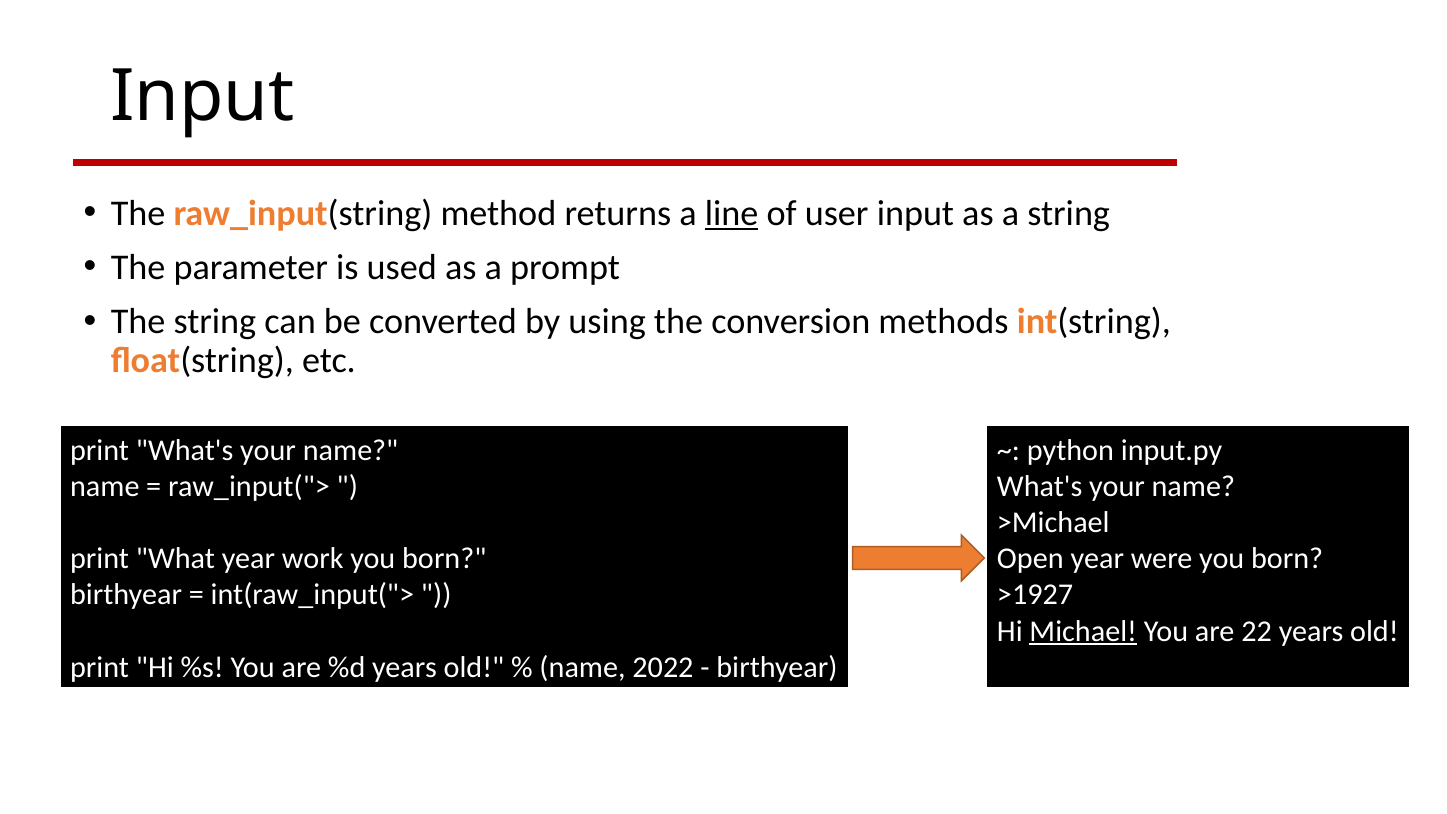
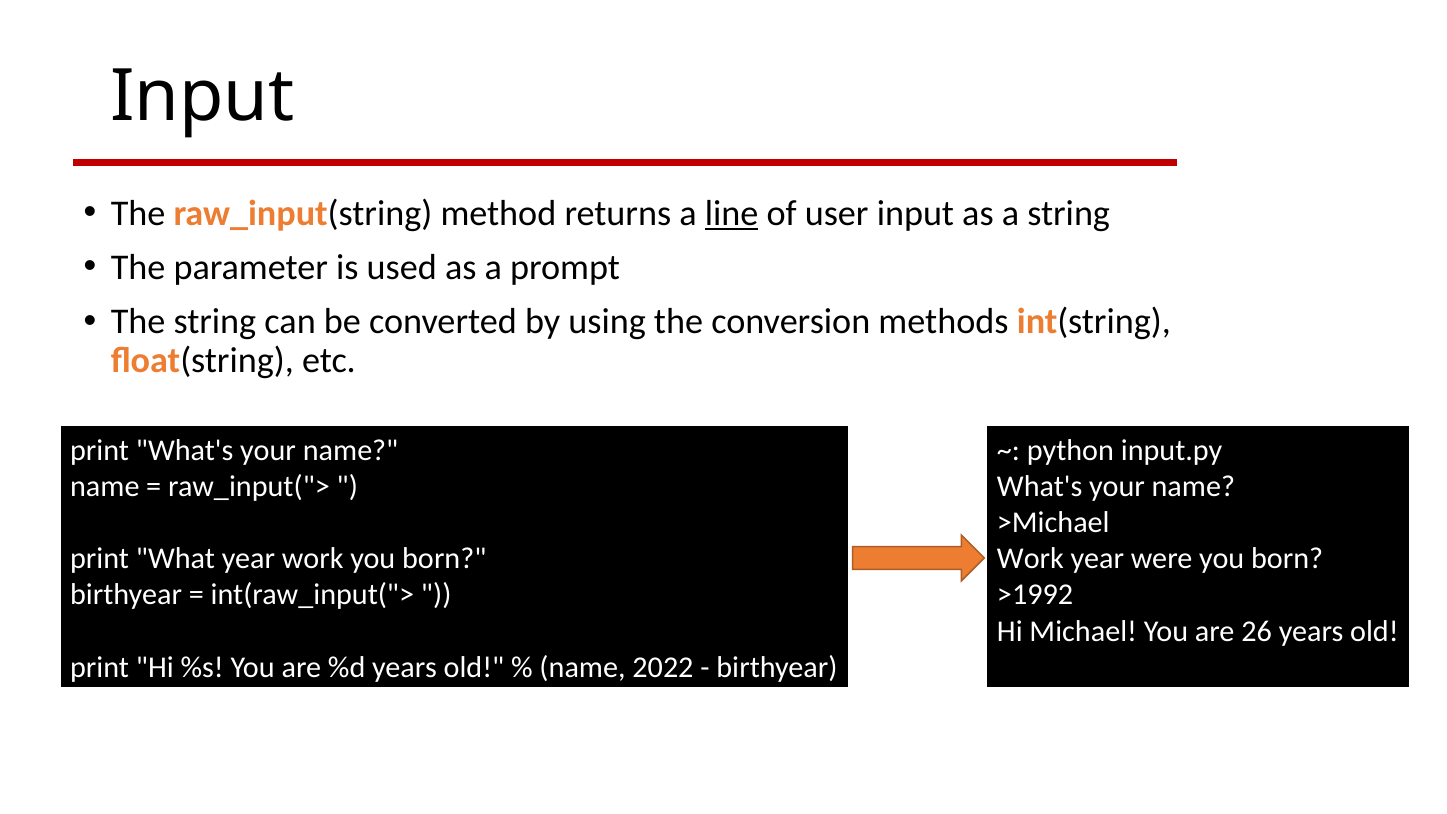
Open at (1030, 559): Open -> Work
>1927: >1927 -> >1992
Michael underline: present -> none
22: 22 -> 26
